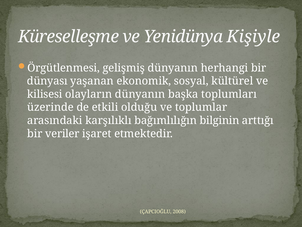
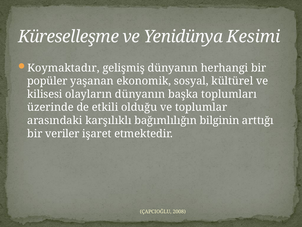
Kişiyle: Kişiyle -> Kesimi
Örgütlenmesi: Örgütlenmesi -> Koymaktadır
dünyası: dünyası -> popüler
